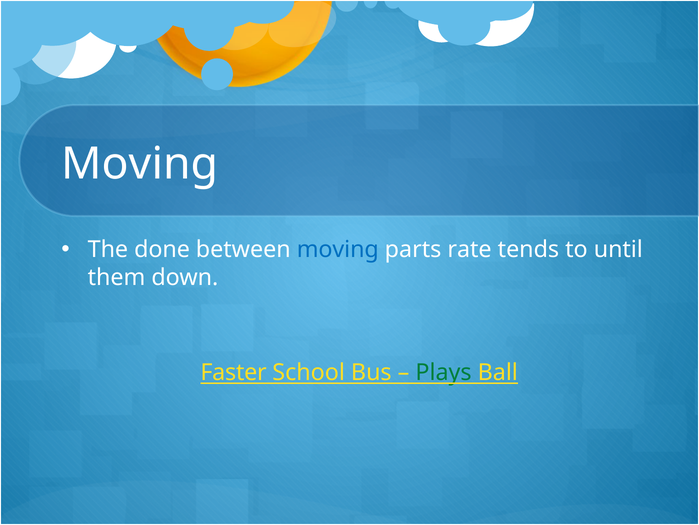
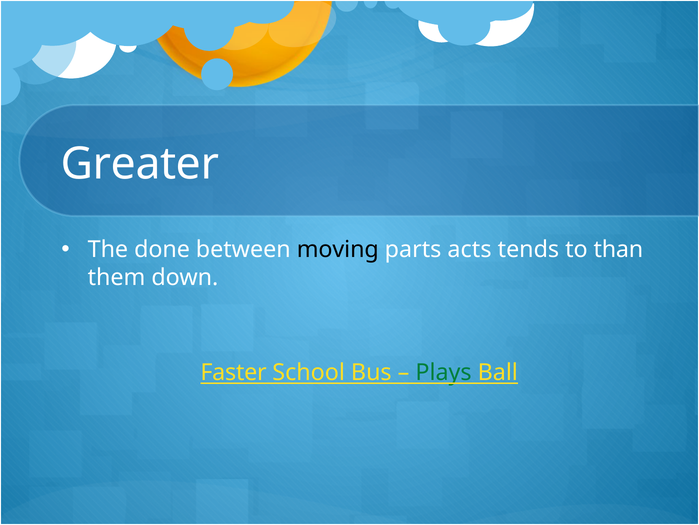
Moving at (140, 164): Moving -> Greater
moving at (338, 249) colour: blue -> black
rate: rate -> acts
until: until -> than
